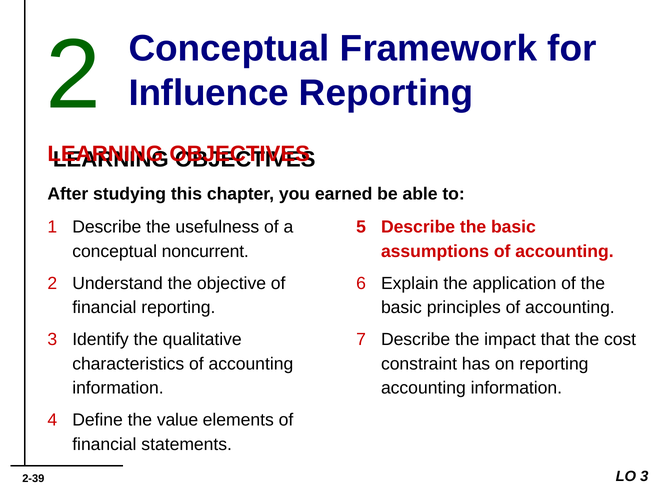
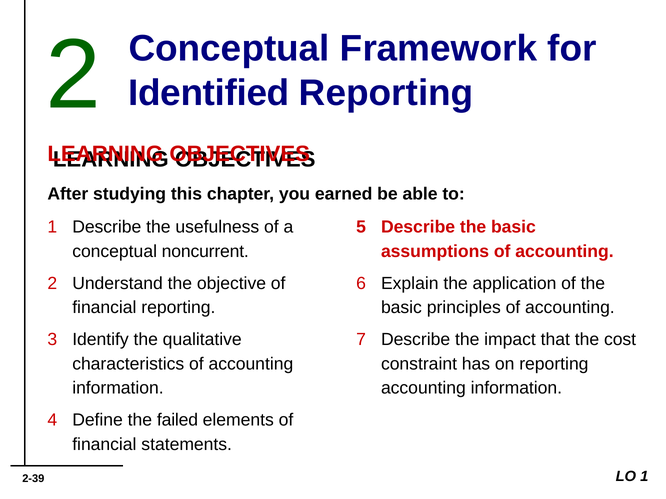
Influence: Influence -> Identified
value: value -> failed
LO 3: 3 -> 1
